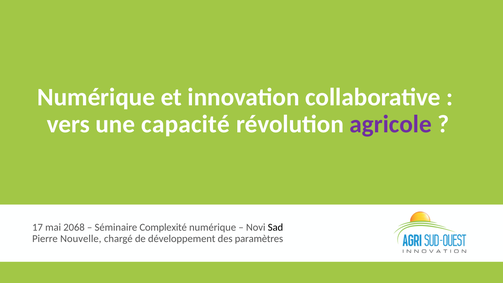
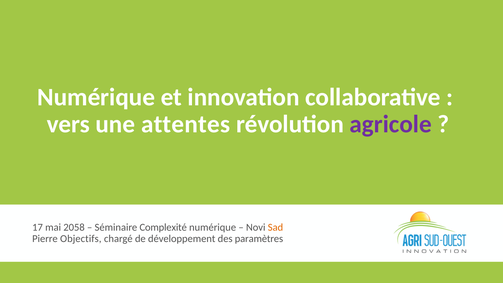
capacité: capacité -> attentes
2068: 2068 -> 2058
Sad colour: black -> orange
Nouvelle: Nouvelle -> Objectifs
